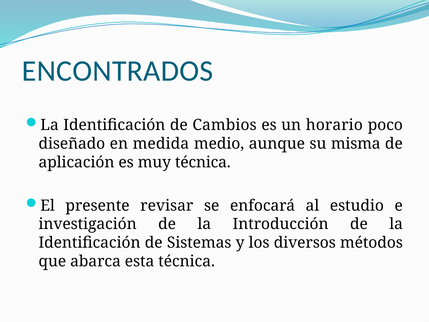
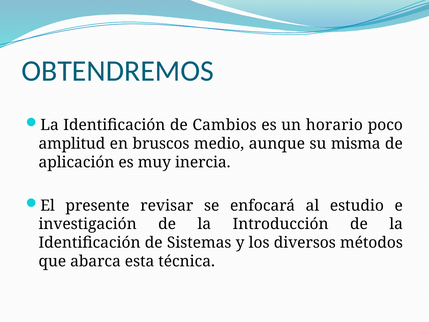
ENCONTRADOS: ENCONTRADOS -> OBTENDREMOS
diseñado: diseñado -> amplitud
medida: medida -> bruscos
muy técnica: técnica -> inercia
